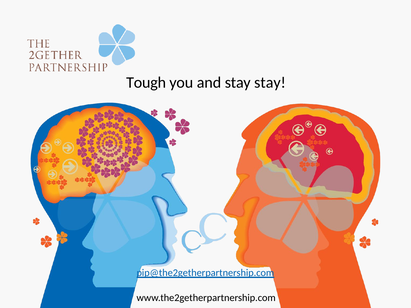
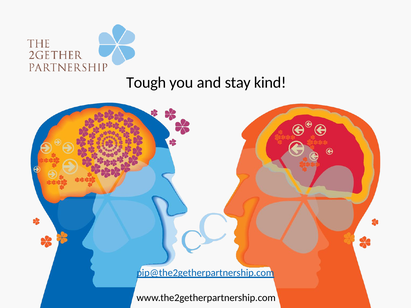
stay stay: stay -> kind
